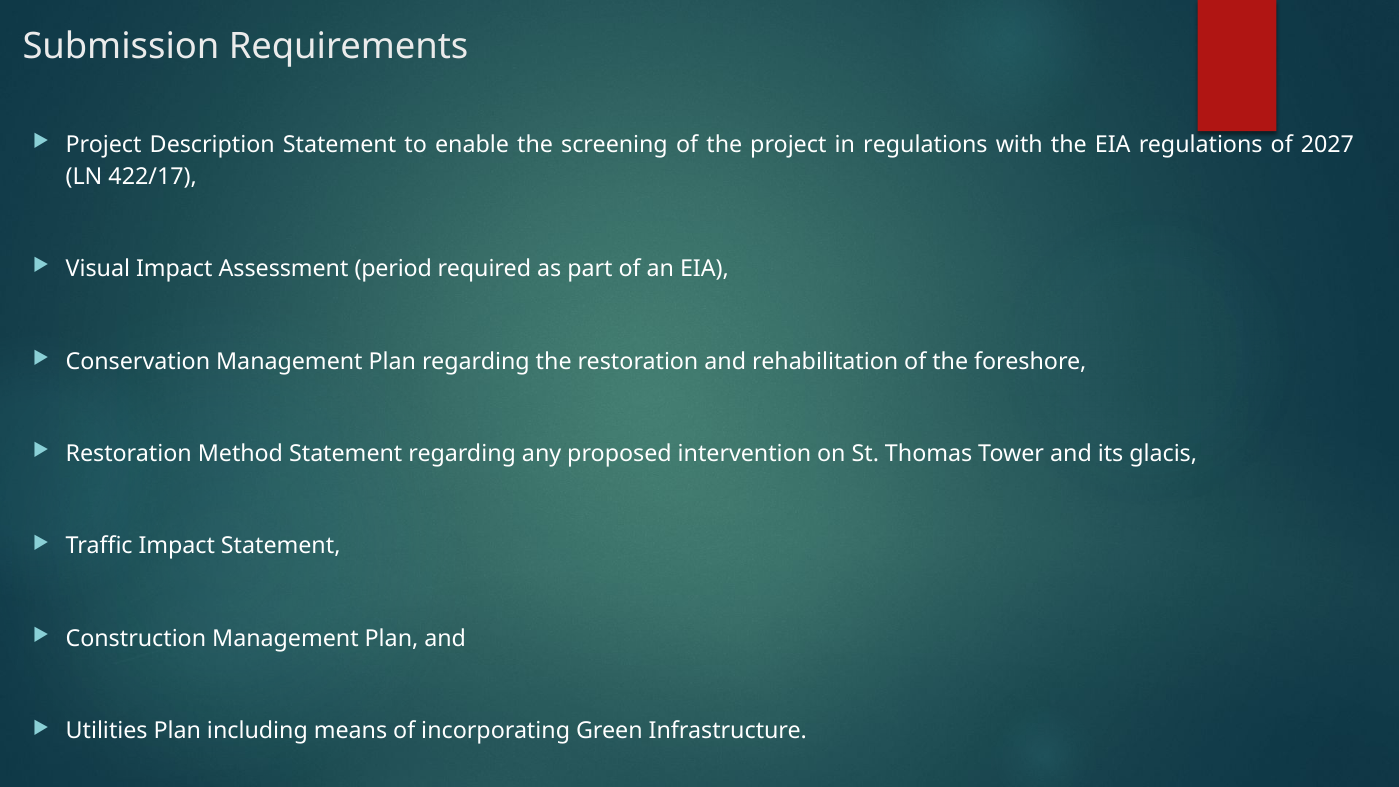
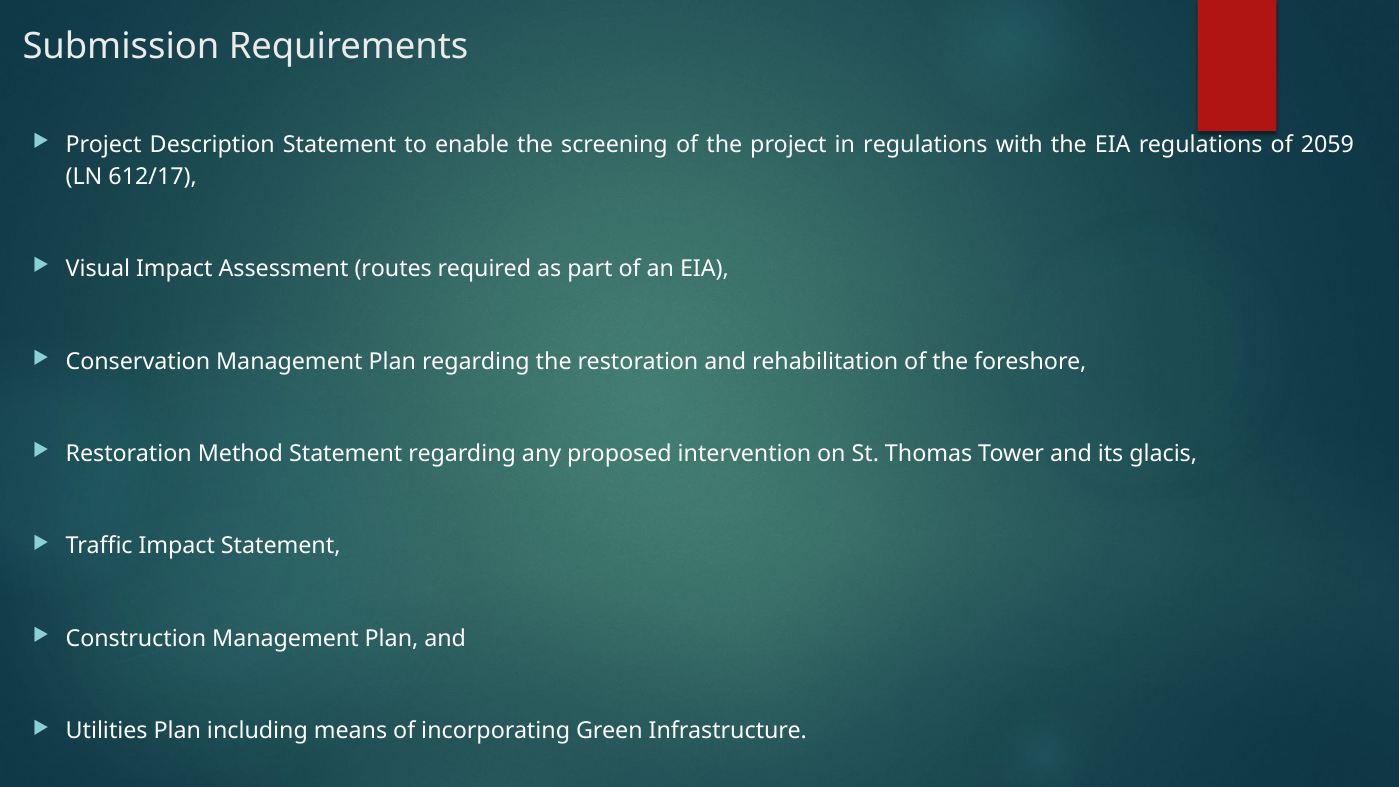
2027: 2027 -> 2059
422/17: 422/17 -> 612/17
period: period -> routes
